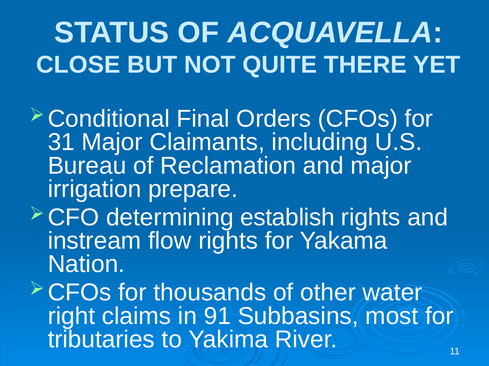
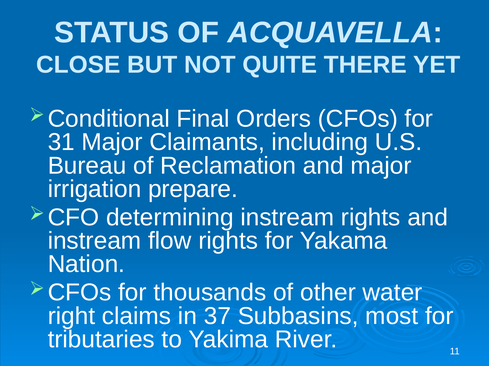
determining establish: establish -> instream
91: 91 -> 37
